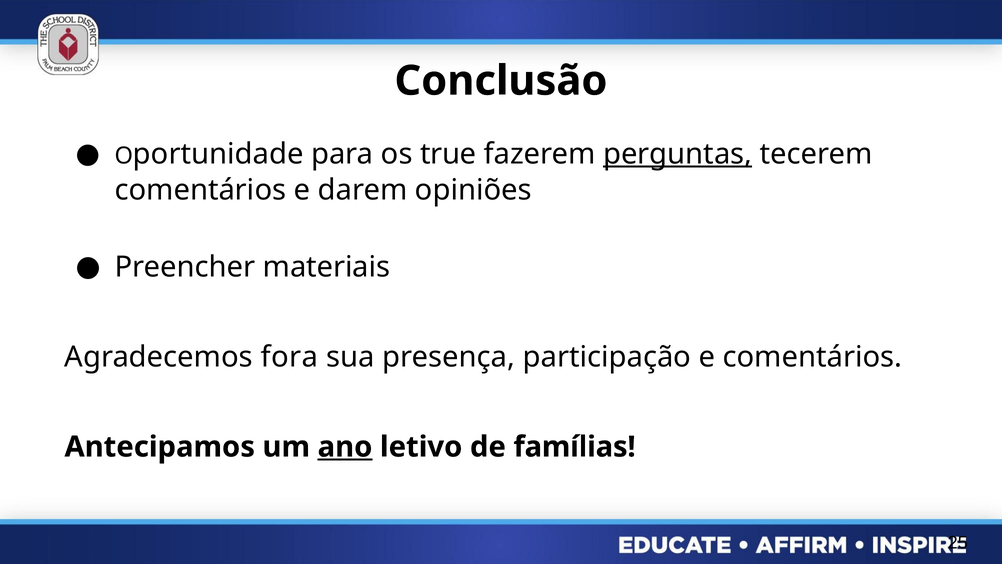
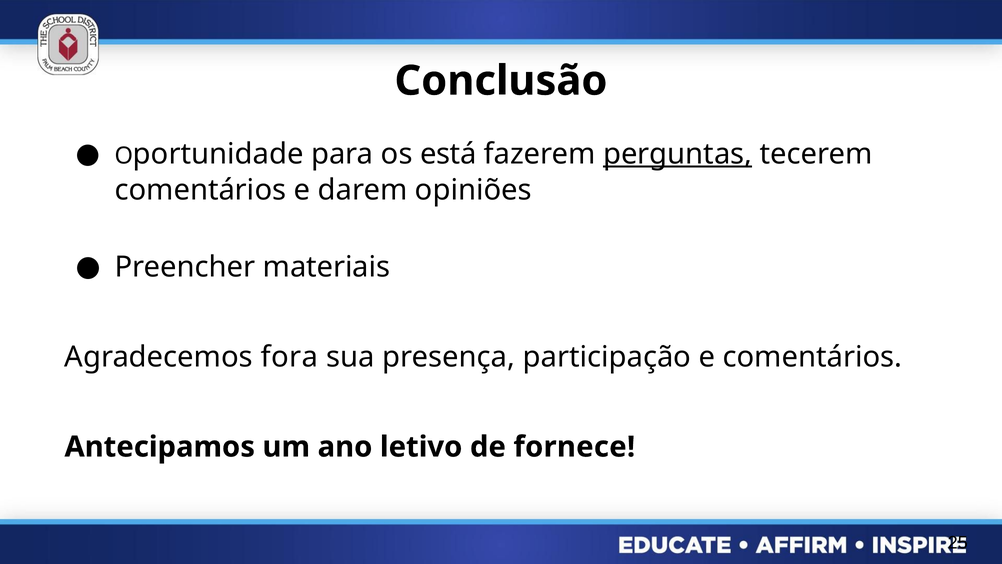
true: true -> está
ano underline: present -> none
famílias: famílias -> fornece
